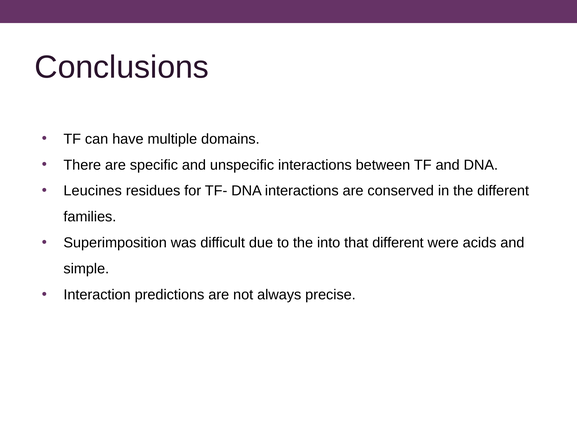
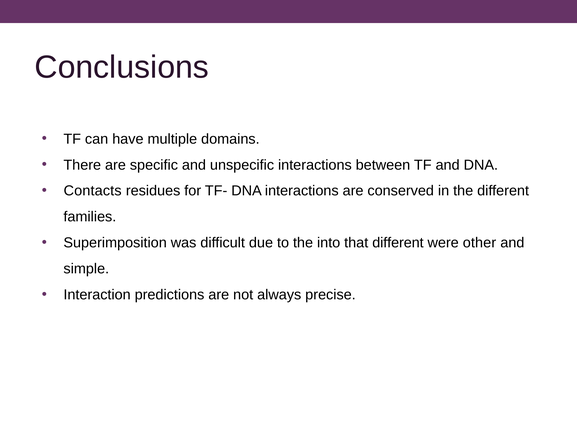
Leucines: Leucines -> Contacts
acids: acids -> other
